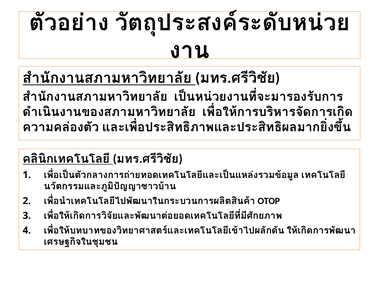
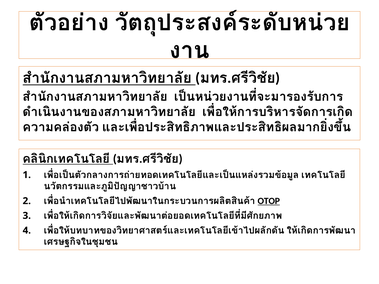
OTOP underline: none -> present
